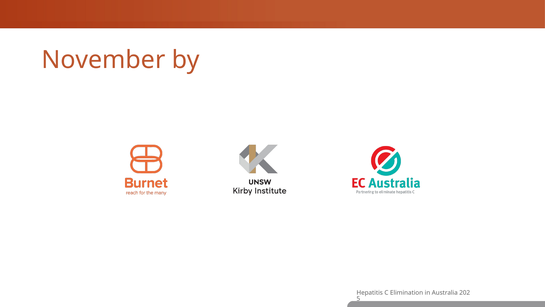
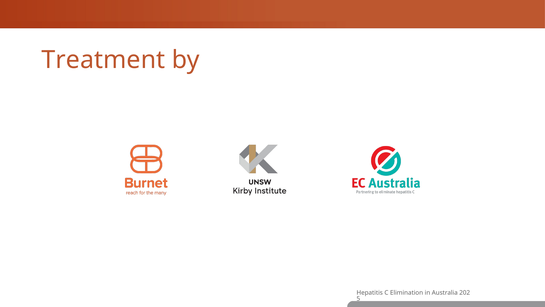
November: November -> Treatment
